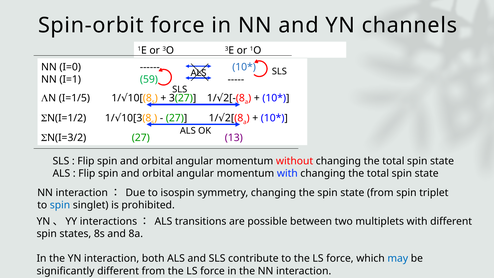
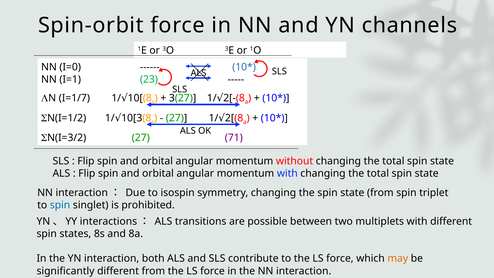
59: 59 -> 23
I=1/5: I=1/5 -> I=1/7
13: 13 -> 71
may colour: blue -> orange
